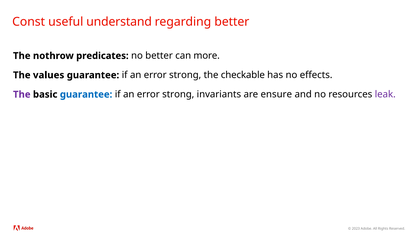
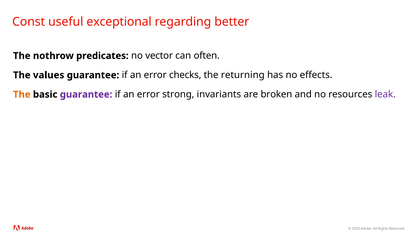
understand: understand -> exceptional
no better: better -> vector
more: more -> often
strong at (185, 75): strong -> checks
checkable: checkable -> returning
The at (22, 94) colour: purple -> orange
guarantee at (86, 94) colour: blue -> purple
ensure: ensure -> broken
